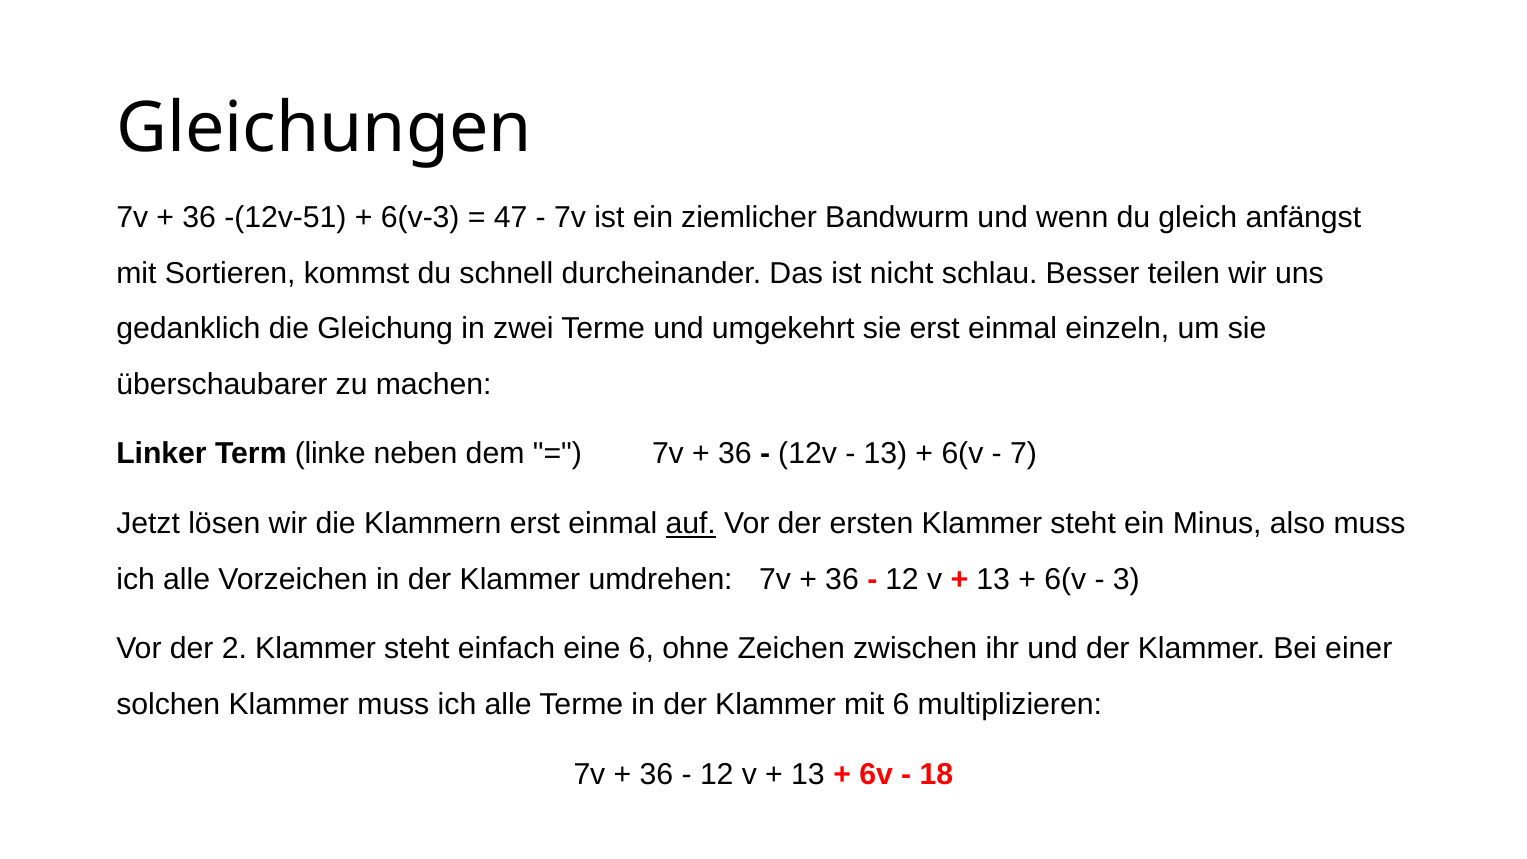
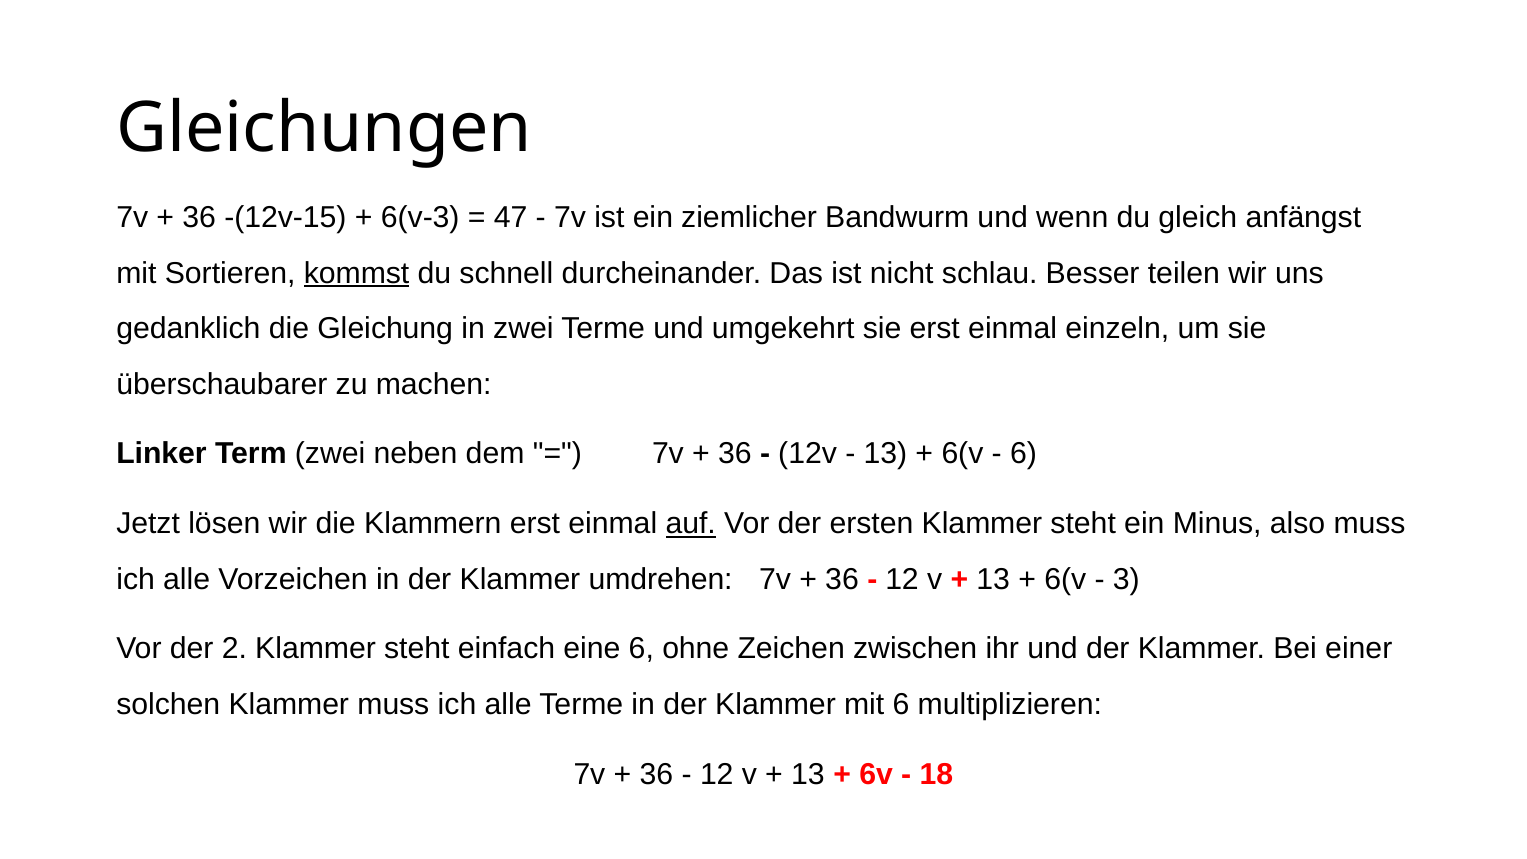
-(12v-51: -(12v-51 -> -(12v-15
kommst underline: none -> present
Term linke: linke -> zwei
7 at (1023, 454): 7 -> 6
